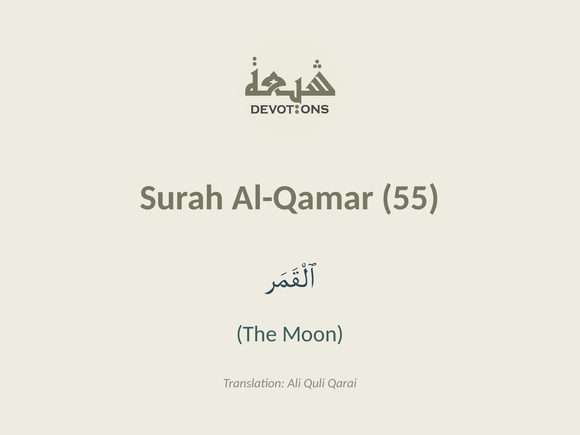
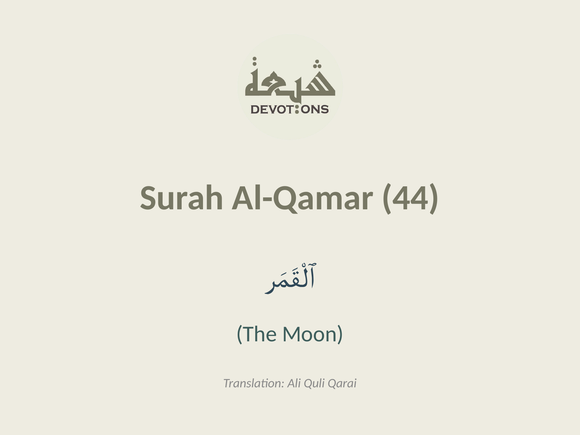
55: 55 -> 44
